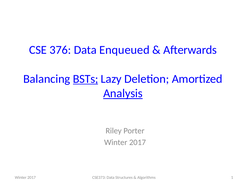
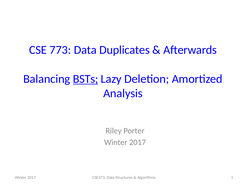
376: 376 -> 773
Enqueued: Enqueued -> Duplicates
Analysis underline: present -> none
